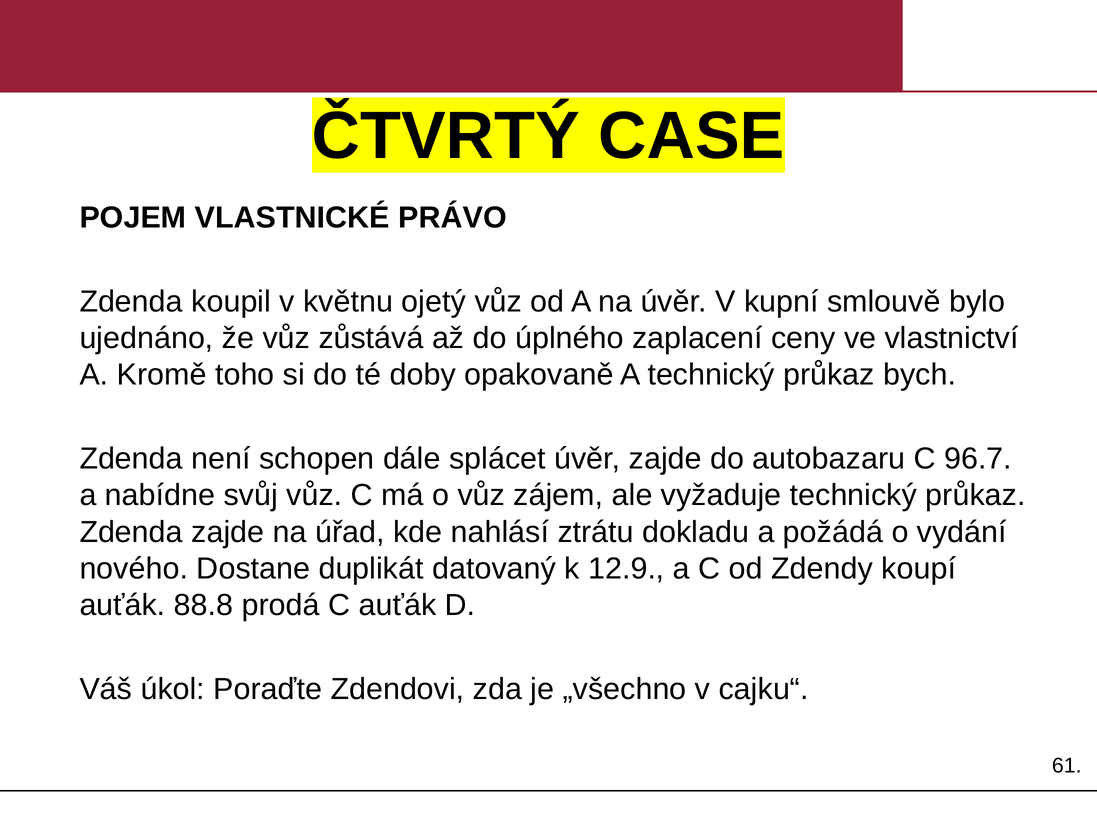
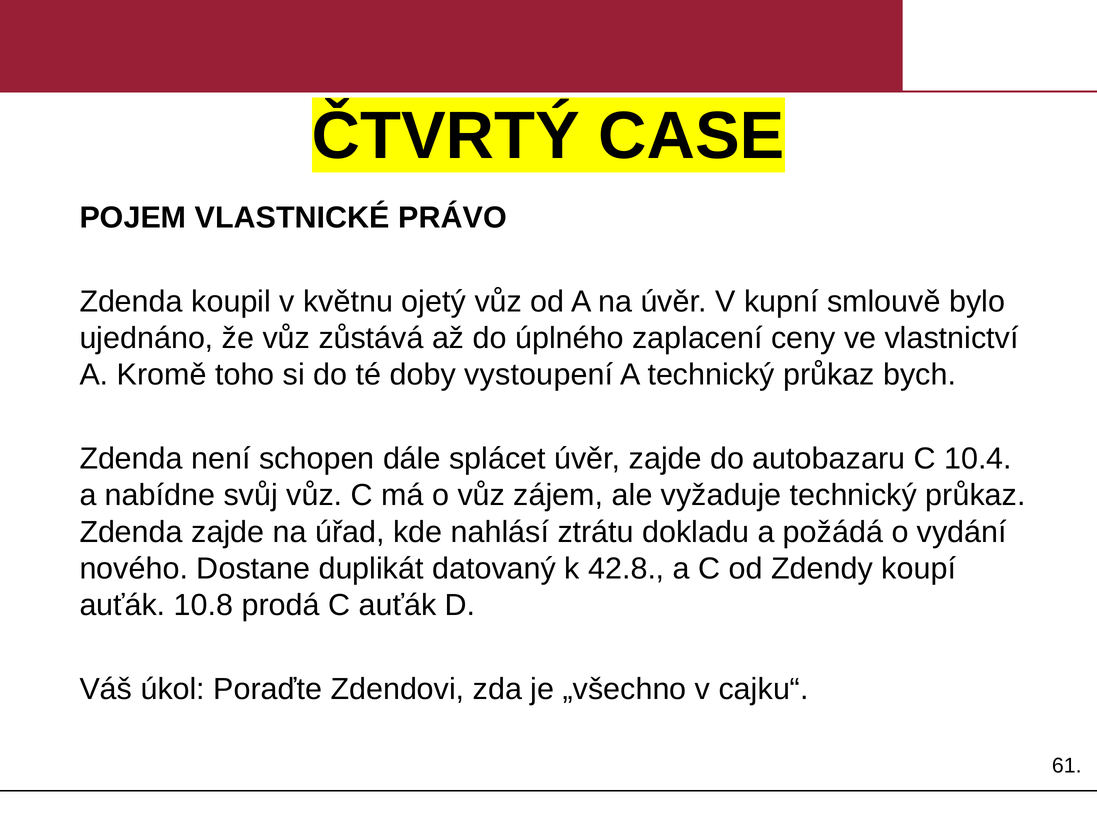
opakovaně: opakovaně -> vystoupení
96.7: 96.7 -> 10.4
12.9: 12.9 -> 42.8
88.8: 88.8 -> 10.8
